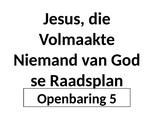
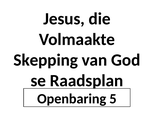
Niemand: Niemand -> Skepping
